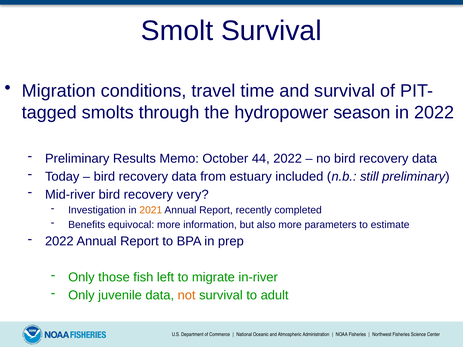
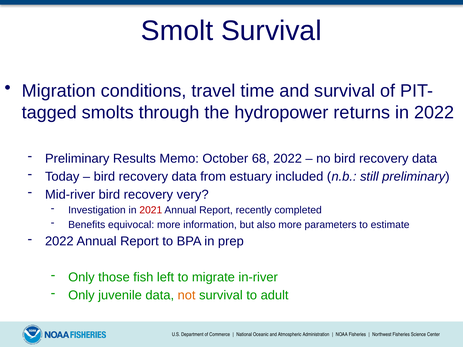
season: season -> returns
44: 44 -> 68
2021 colour: orange -> red
